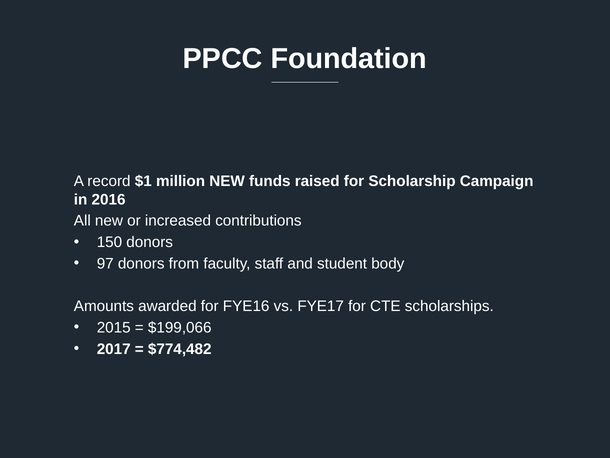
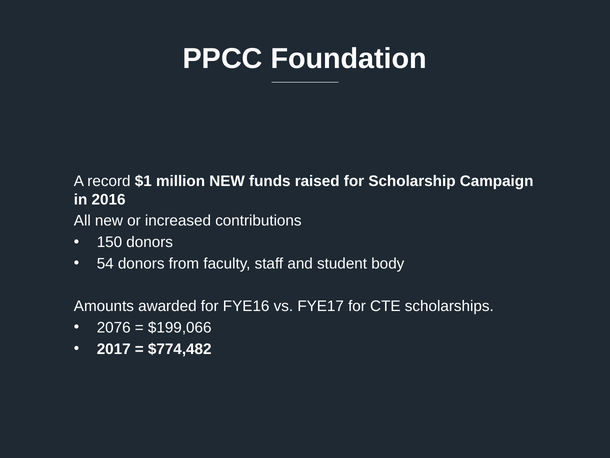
97: 97 -> 54
2015: 2015 -> 2076
